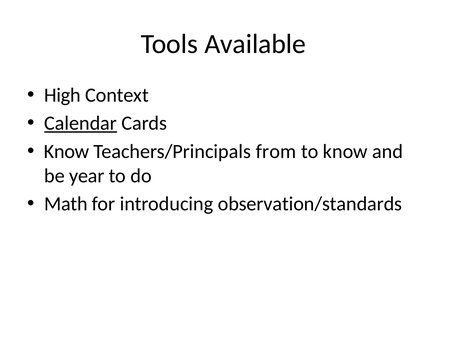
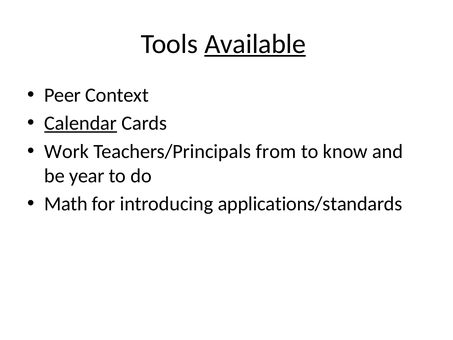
Available underline: none -> present
High: High -> Peer
Know at (67, 151): Know -> Work
observation/standards: observation/standards -> applications/standards
